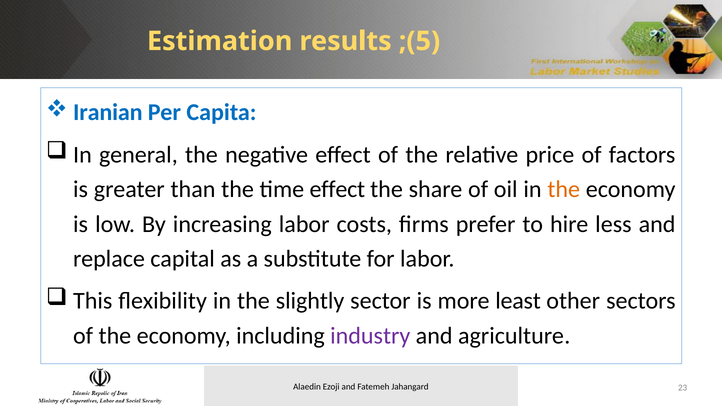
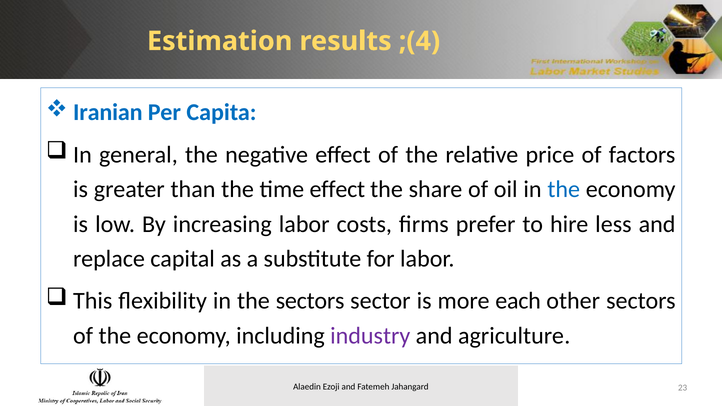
;(5: ;(5 -> ;(4
the at (564, 189) colour: orange -> blue
the slightly: slightly -> sectors
least: least -> each
